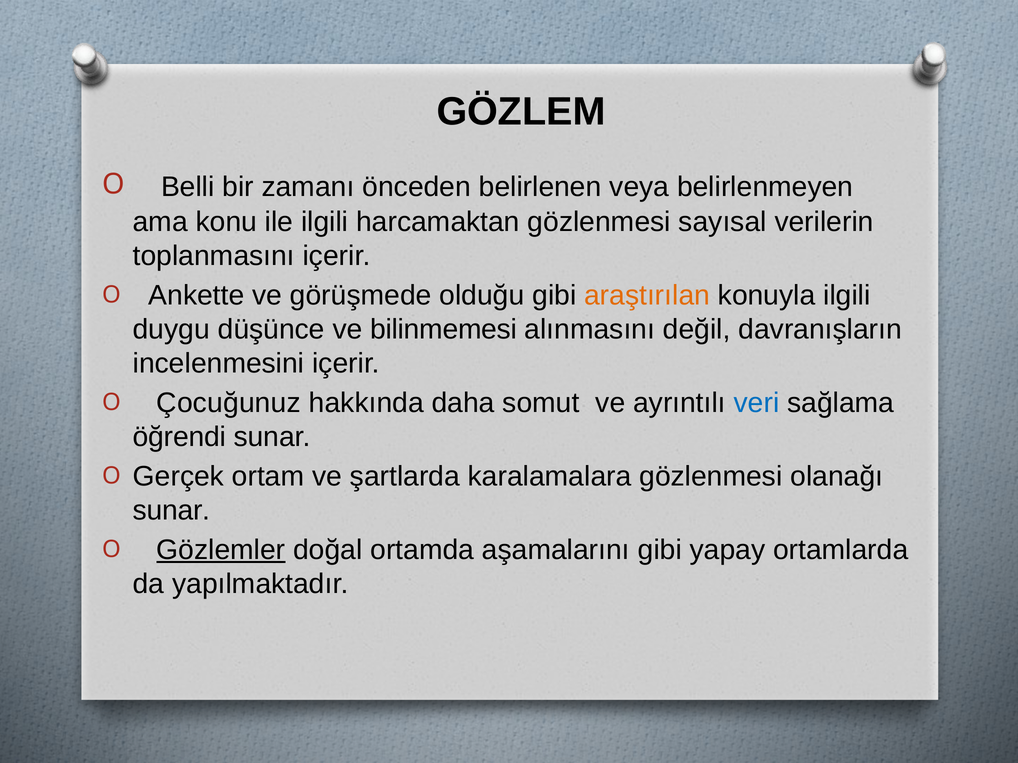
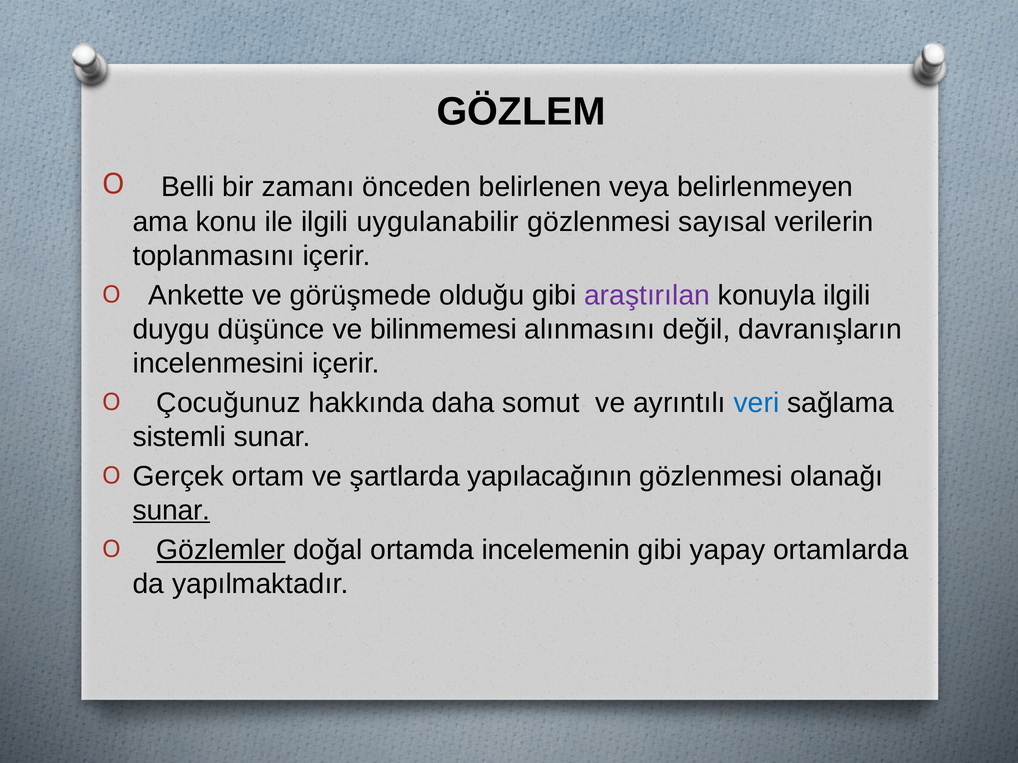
harcamaktan: harcamaktan -> uygulanabilir
araştırılan colour: orange -> purple
öğrendi: öğrendi -> sistemli
karalamalara: karalamalara -> yapılacağının
sunar at (171, 511) underline: none -> present
aşamalarını: aşamalarını -> incelemenin
